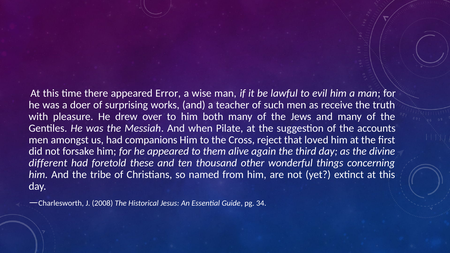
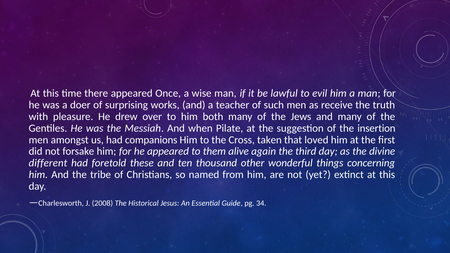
Error: Error -> Once
accounts: accounts -> insertion
reject: reject -> taken
